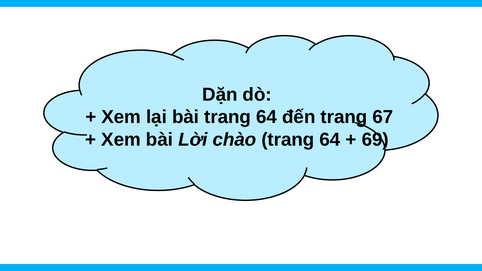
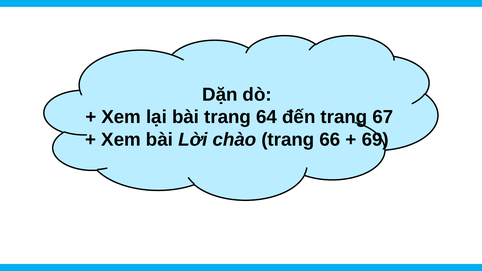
chào trang 64: 64 -> 66
